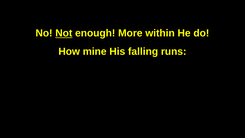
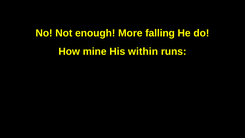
Not underline: present -> none
within: within -> falling
falling: falling -> within
